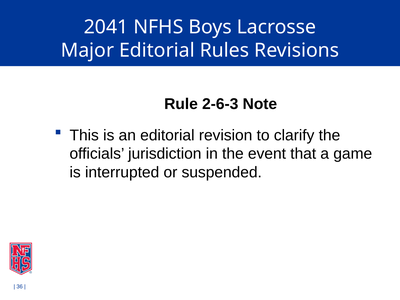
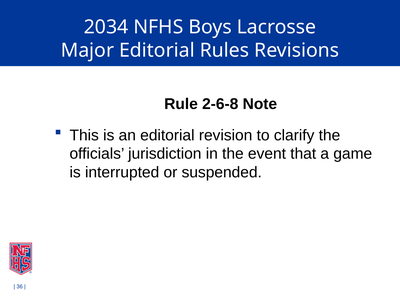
2041: 2041 -> 2034
2-6-3: 2-6-3 -> 2-6-8
